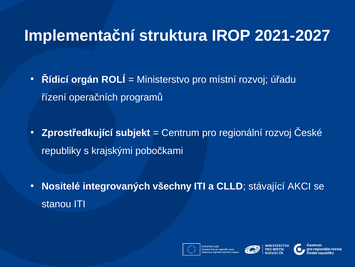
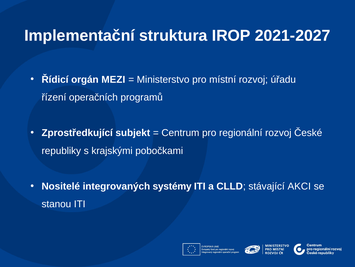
ROLÍ: ROLÍ -> MEZI
všechny: všechny -> systémy
